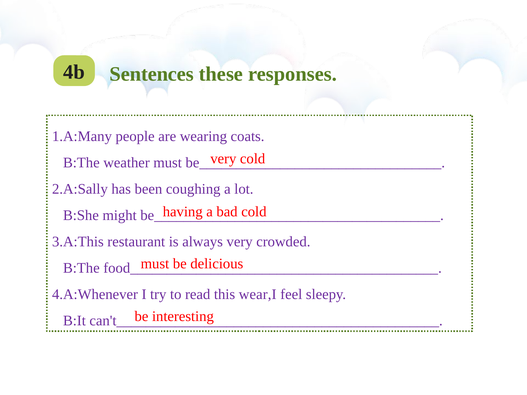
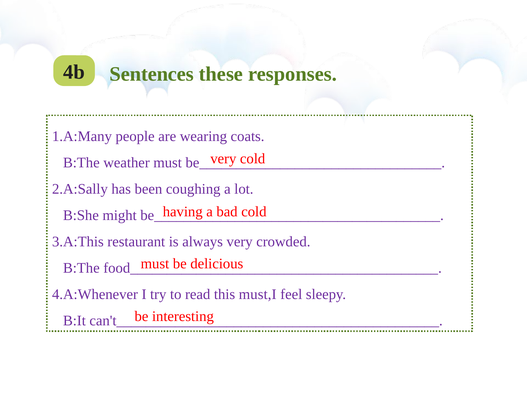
wear,I: wear,I -> must,I
